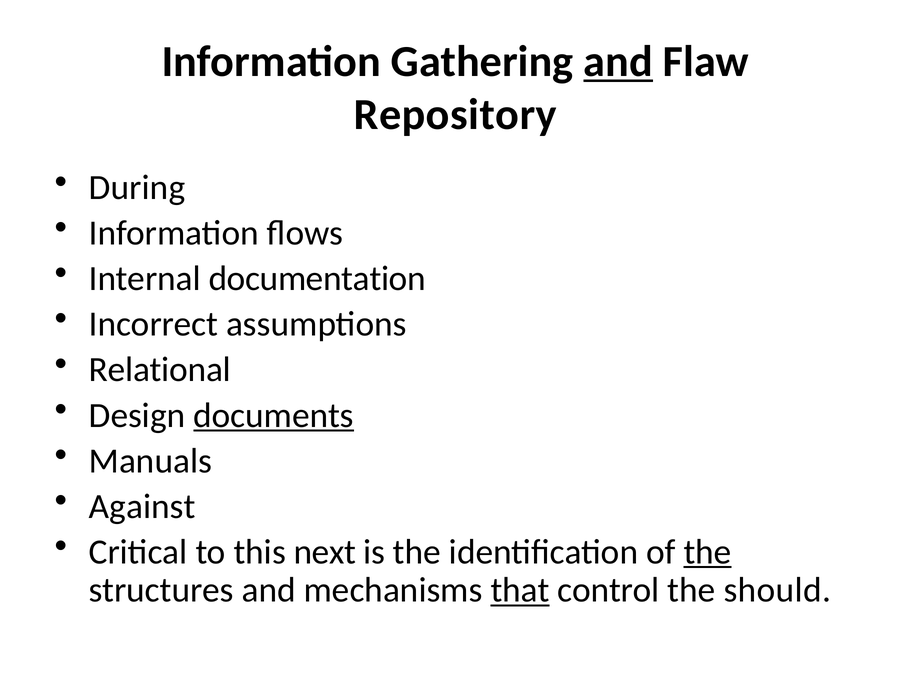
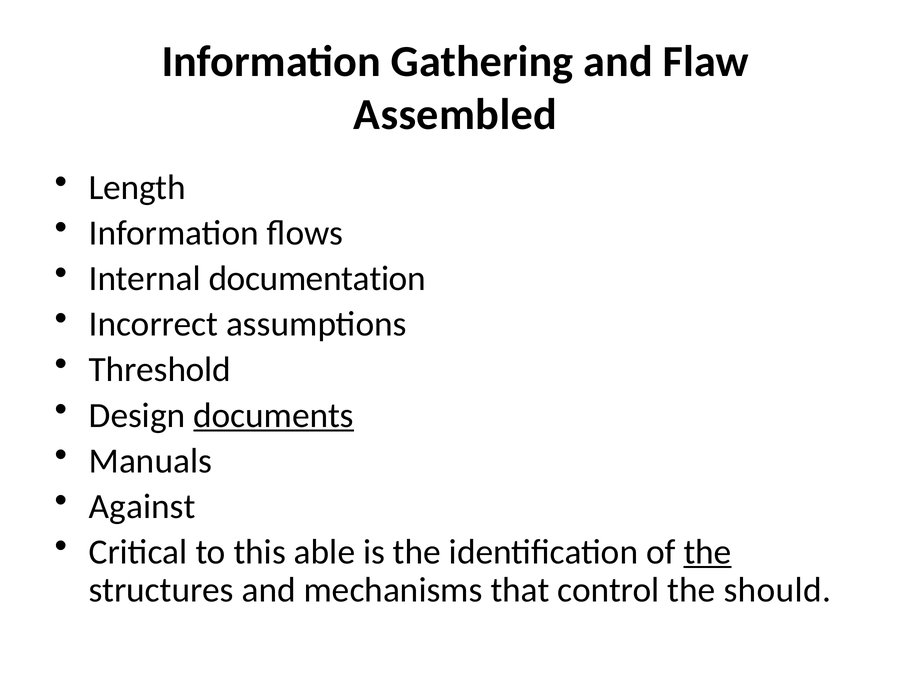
and at (618, 62) underline: present -> none
Repository: Repository -> Assembled
During: During -> Length
Relational: Relational -> Threshold
next: next -> able
that underline: present -> none
